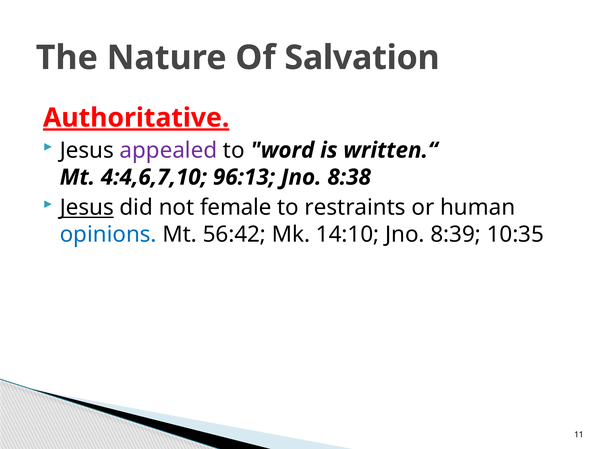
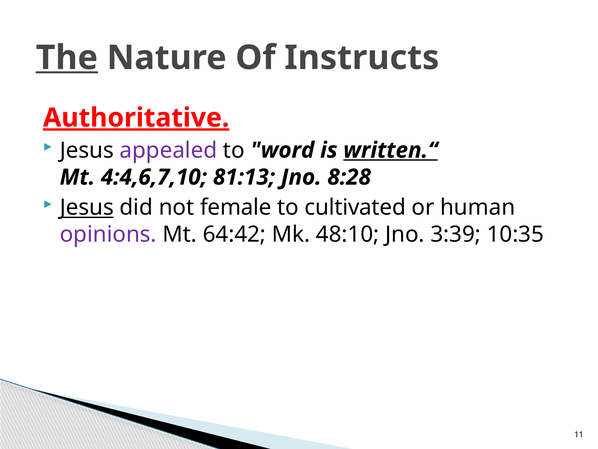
The underline: none -> present
Salvation: Salvation -> Instructs
written.“ underline: none -> present
96:13: 96:13 -> 81:13
8:38: 8:38 -> 8:28
restraints: restraints -> cultivated
opinions colour: blue -> purple
56:42: 56:42 -> 64:42
14:10: 14:10 -> 48:10
8:39: 8:39 -> 3:39
